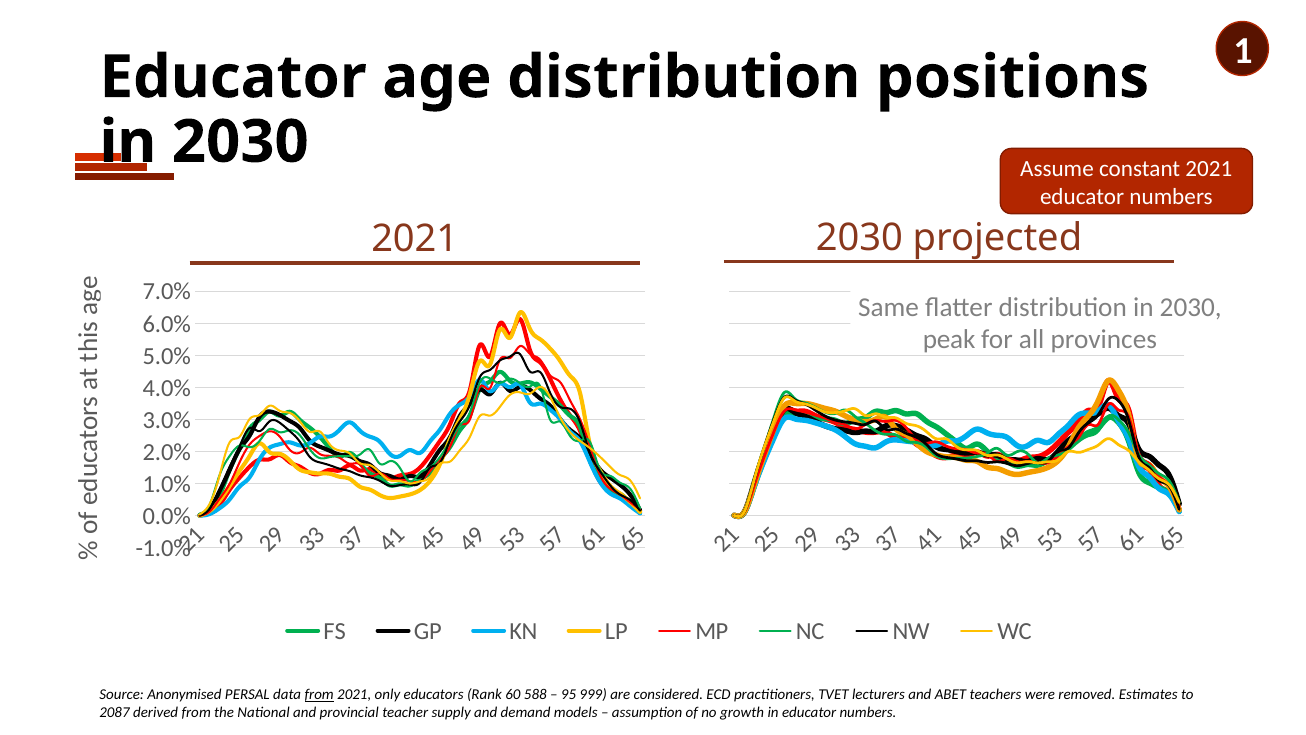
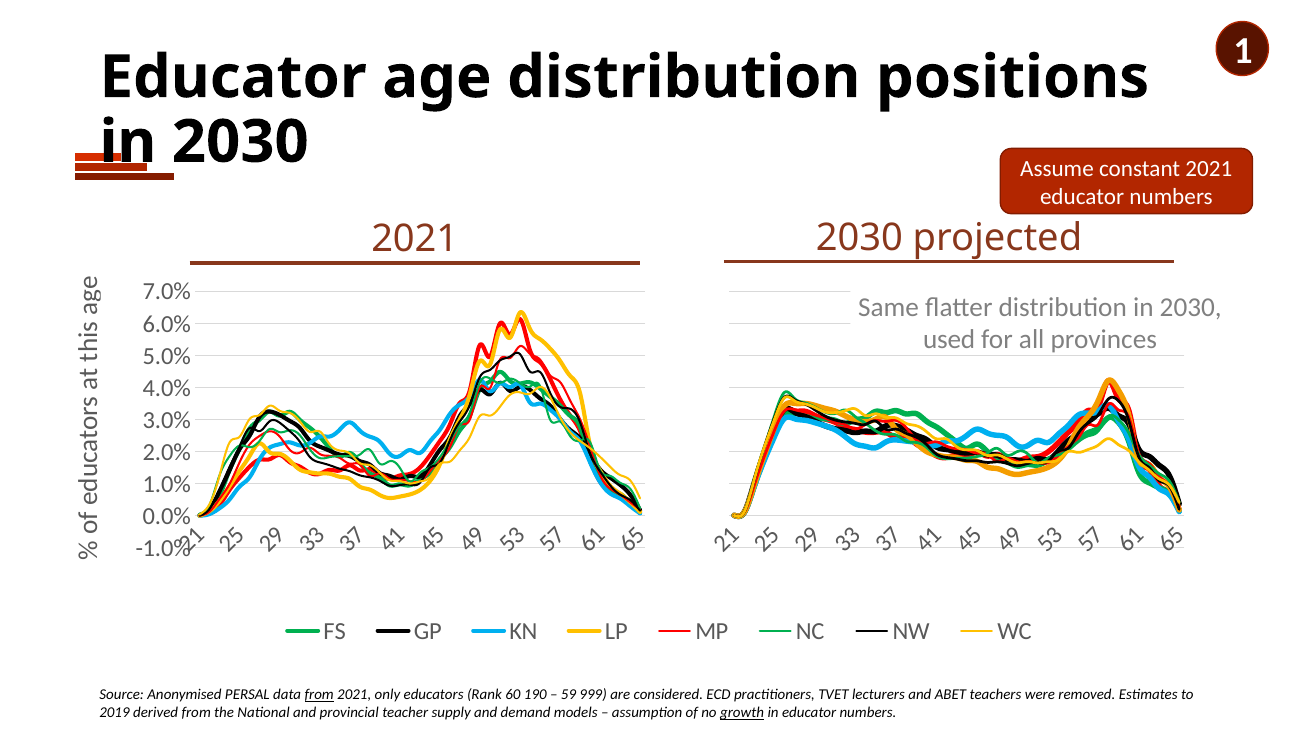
peak: peak -> used
588: 588 -> 190
95: 95 -> 59
2087: 2087 -> 2019
growth underline: none -> present
